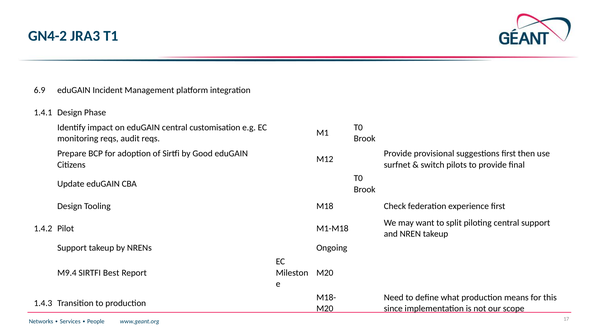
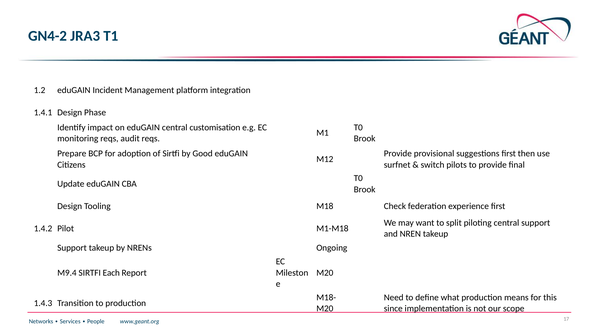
6.9: 6.9 -> 1.2
Best: Best -> Each
